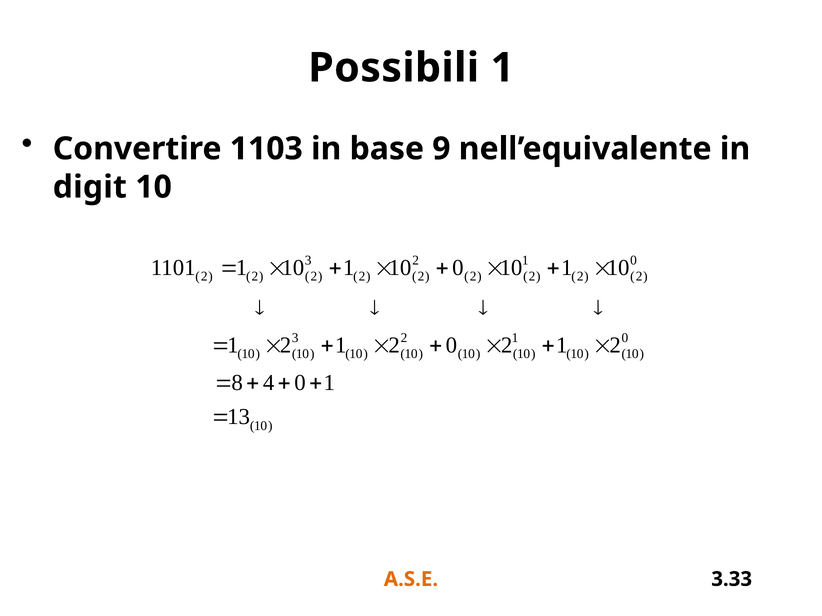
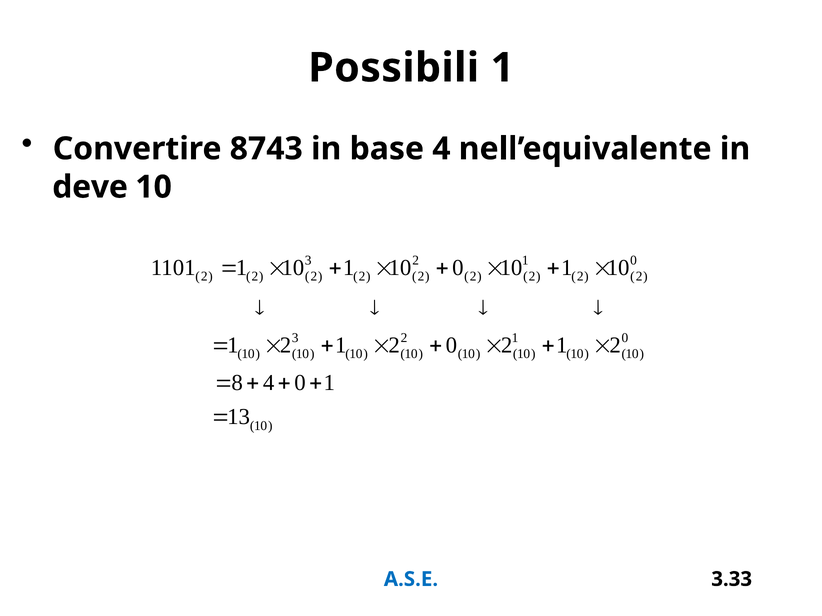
1103: 1103 -> 8743
base 9: 9 -> 4
digit: digit -> deve
A.S.E colour: orange -> blue
